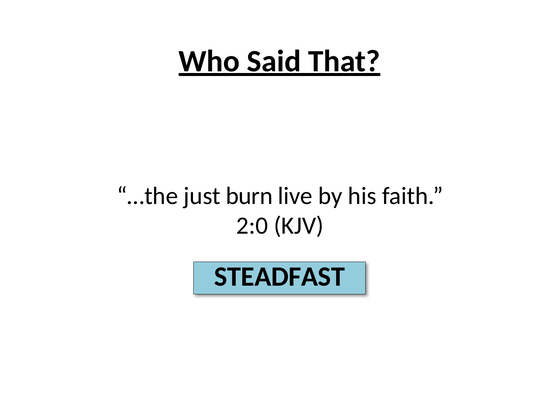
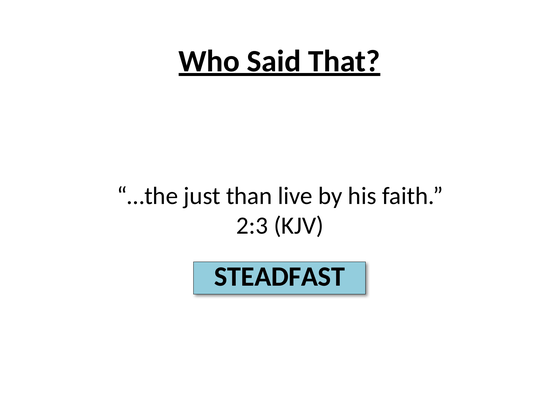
burn: burn -> than
2:0: 2:0 -> 2:3
